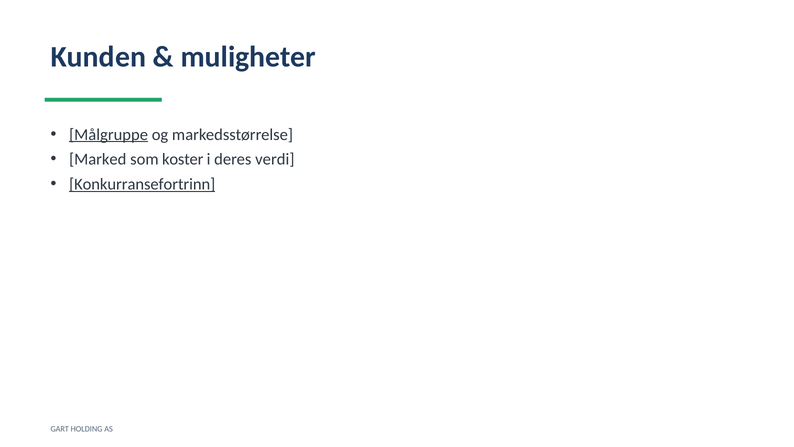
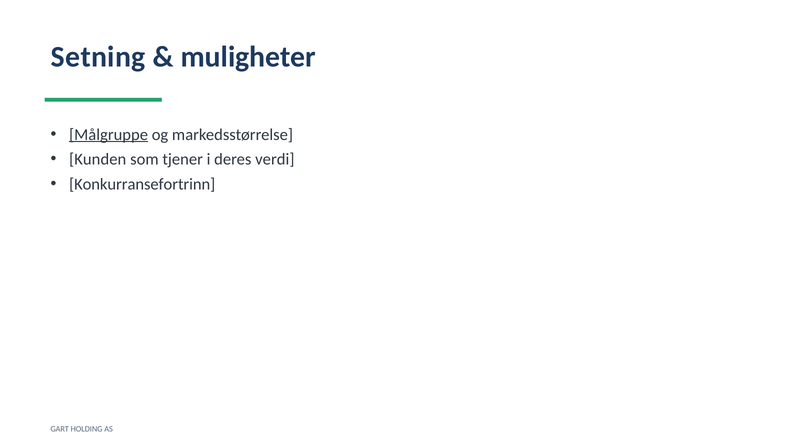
Kunden: Kunden -> Setning
Marked: Marked -> Kunden
koster: koster -> tjener
Konkurransefortrinn underline: present -> none
